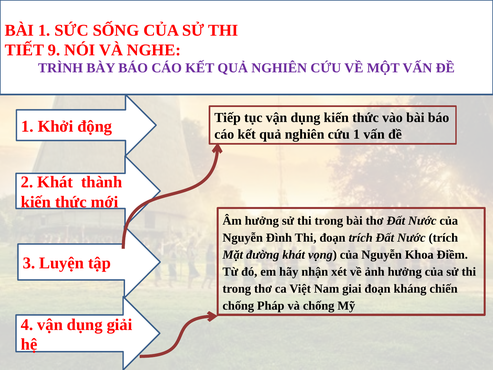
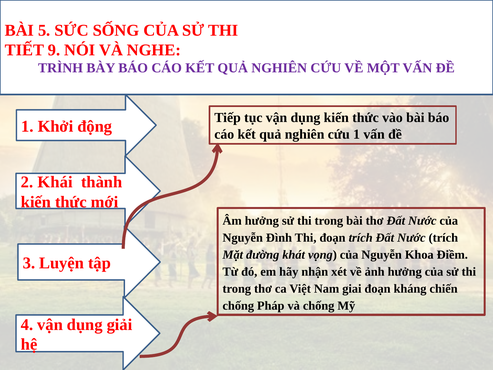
BÀI 1: 1 -> 5
2 Khát: Khát -> Khái
